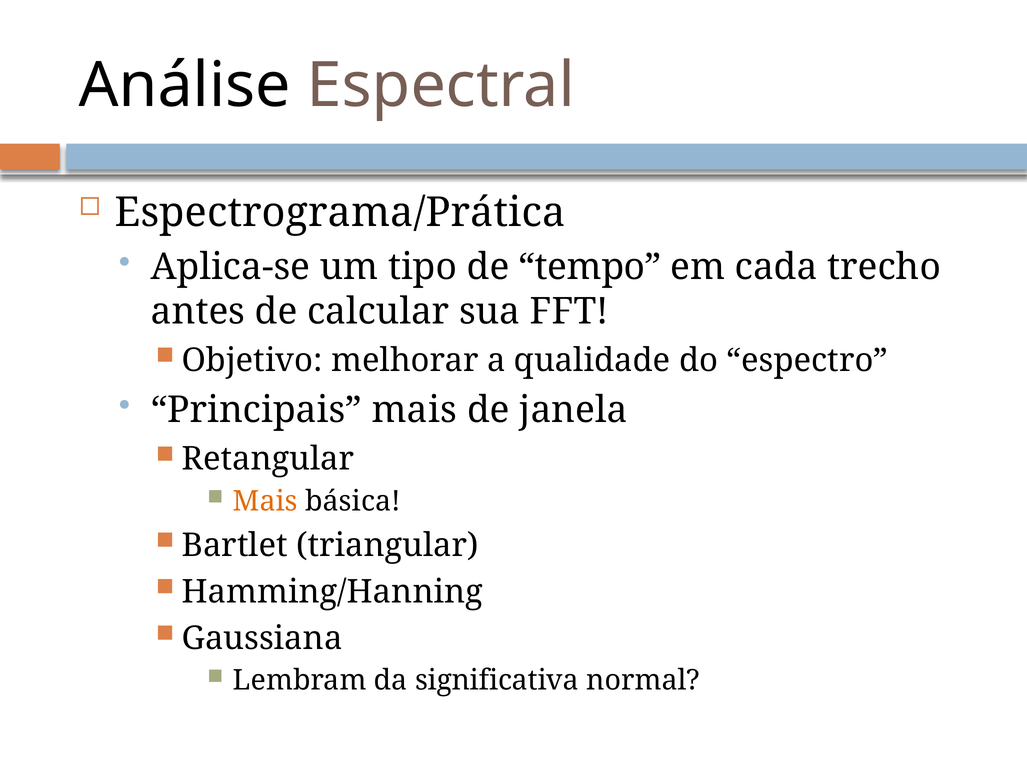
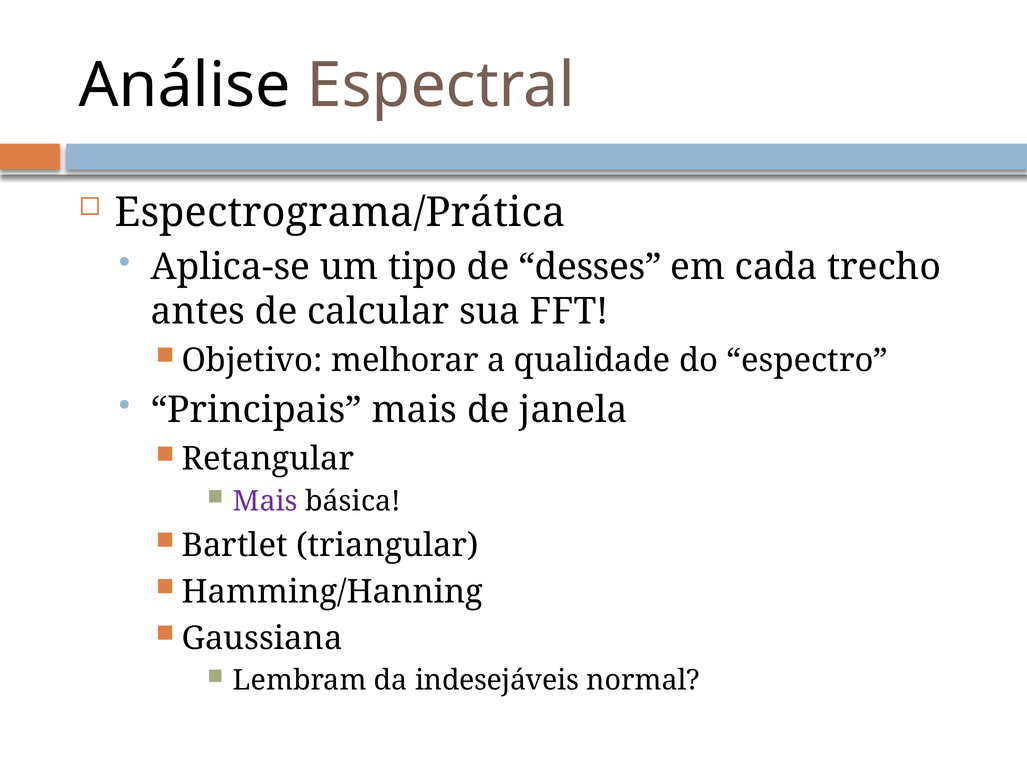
tempo: tempo -> desses
Mais at (265, 501) colour: orange -> purple
significativa: significativa -> indesejáveis
